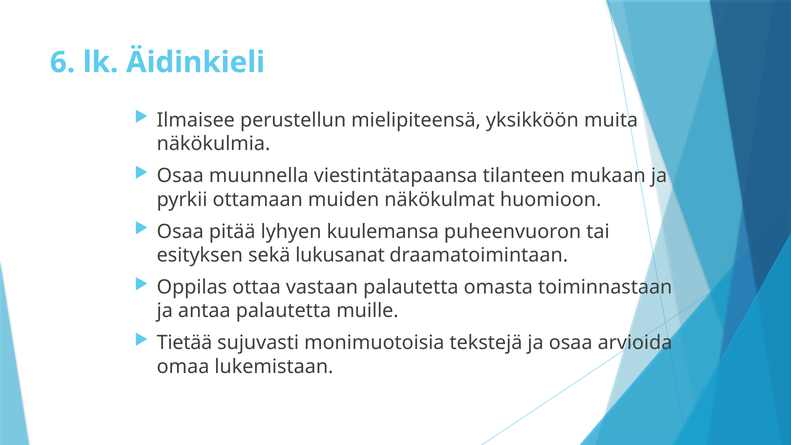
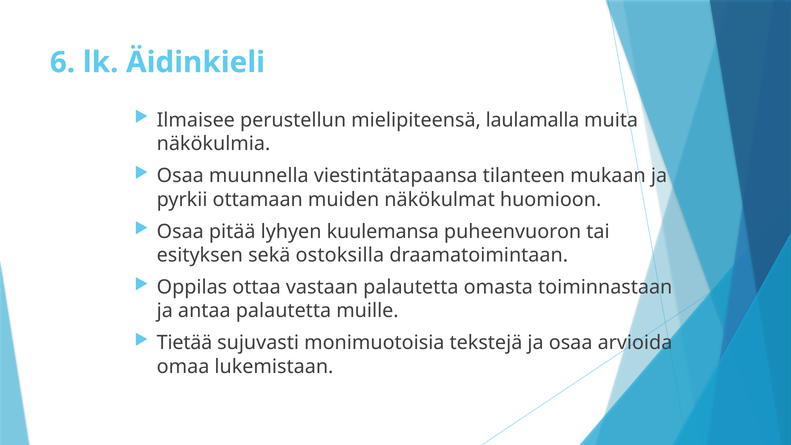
yksikköön: yksikköön -> laulamalla
lukusanat: lukusanat -> ostoksilla
